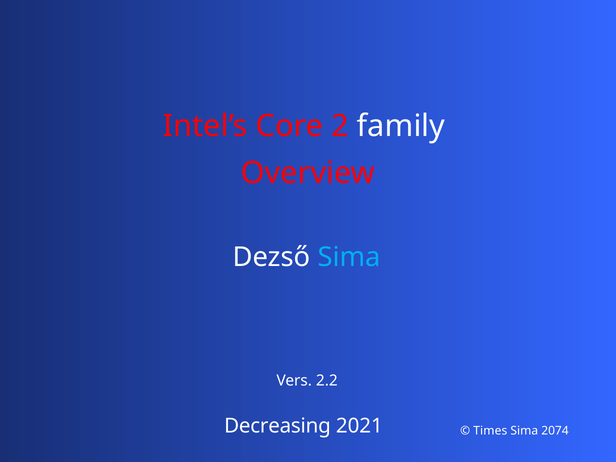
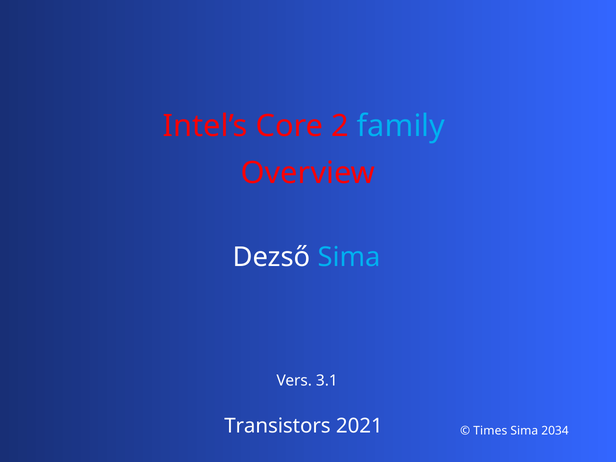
family colour: white -> light blue
2.2: 2.2 -> 3.1
Decreasing: Decreasing -> Transistors
2074: 2074 -> 2034
